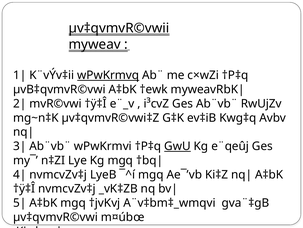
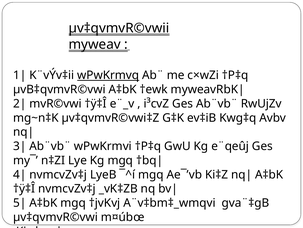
GwU underline: present -> none
